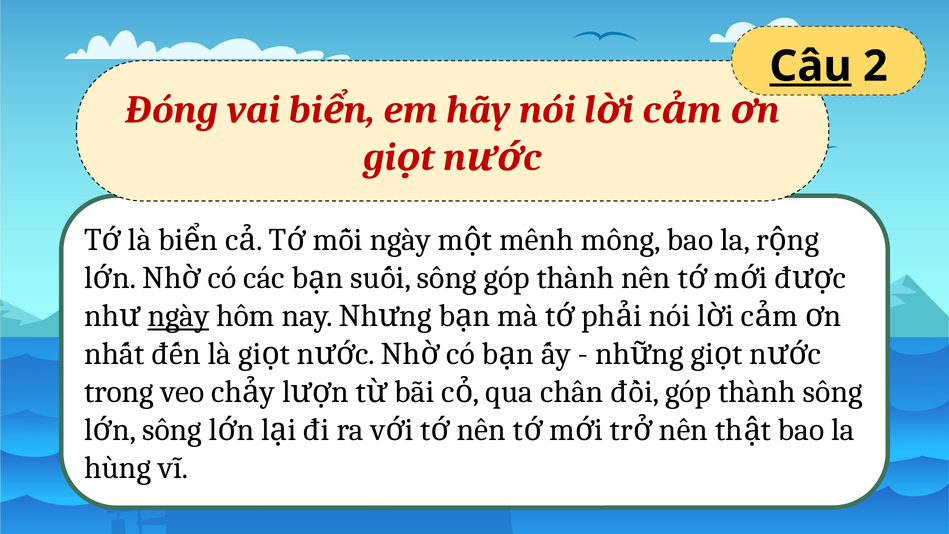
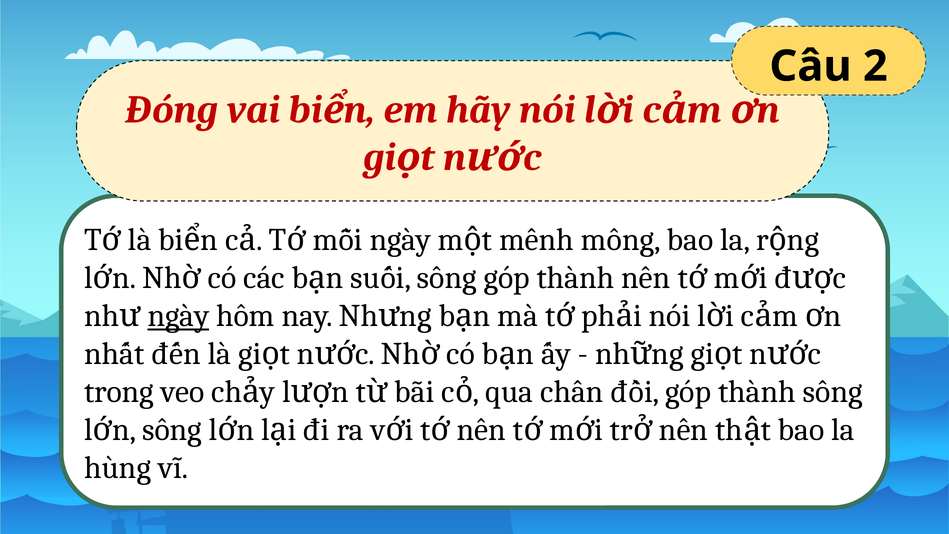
Câu underline: present -> none
